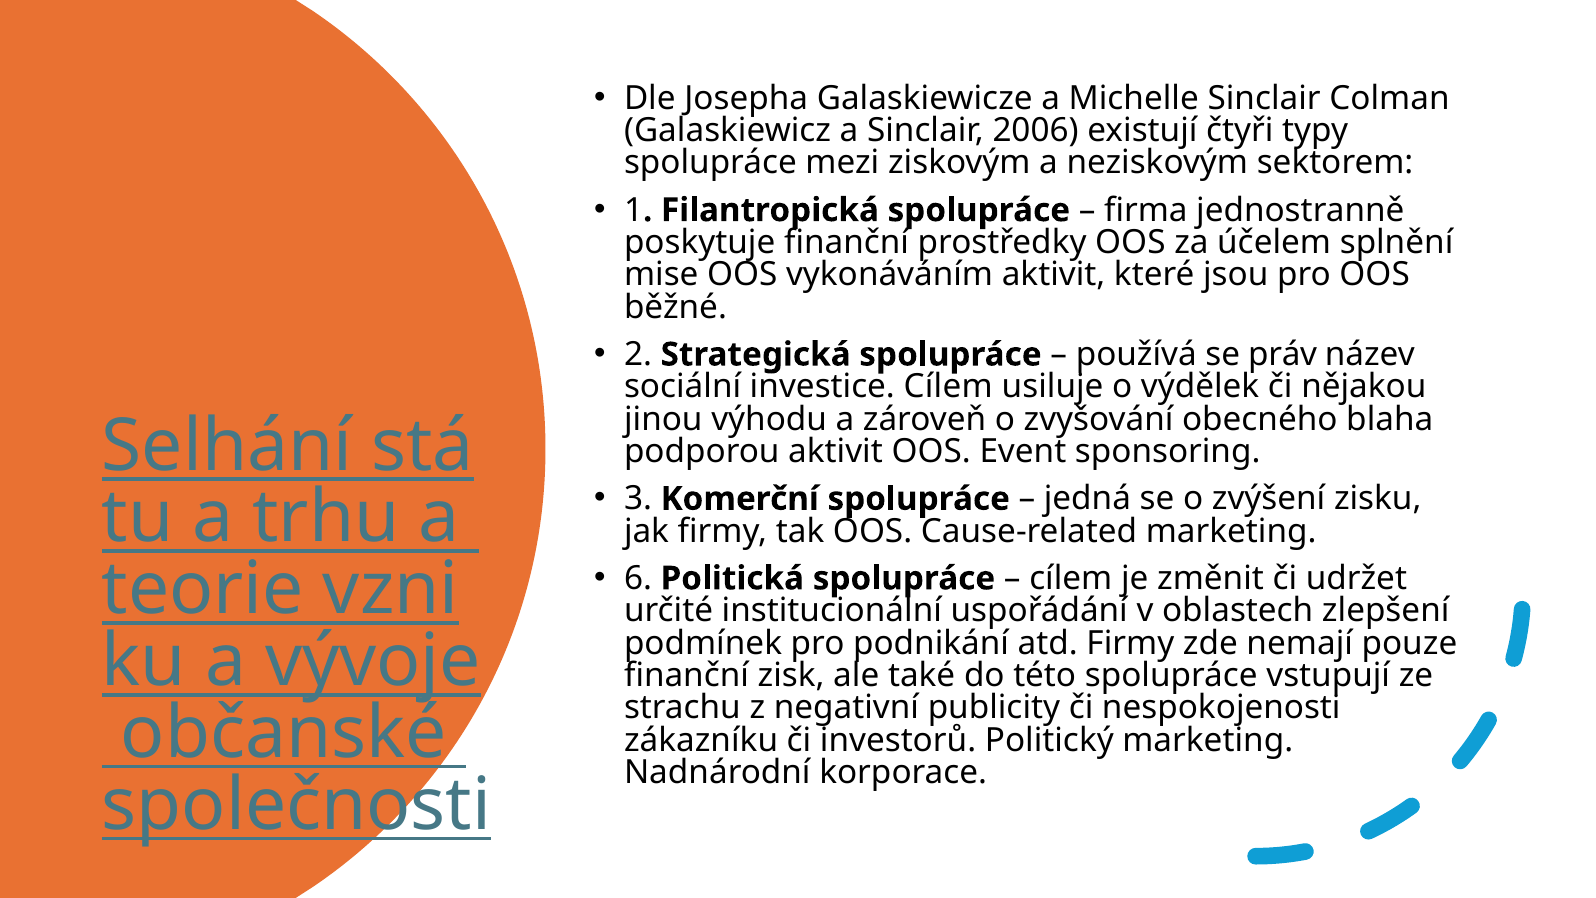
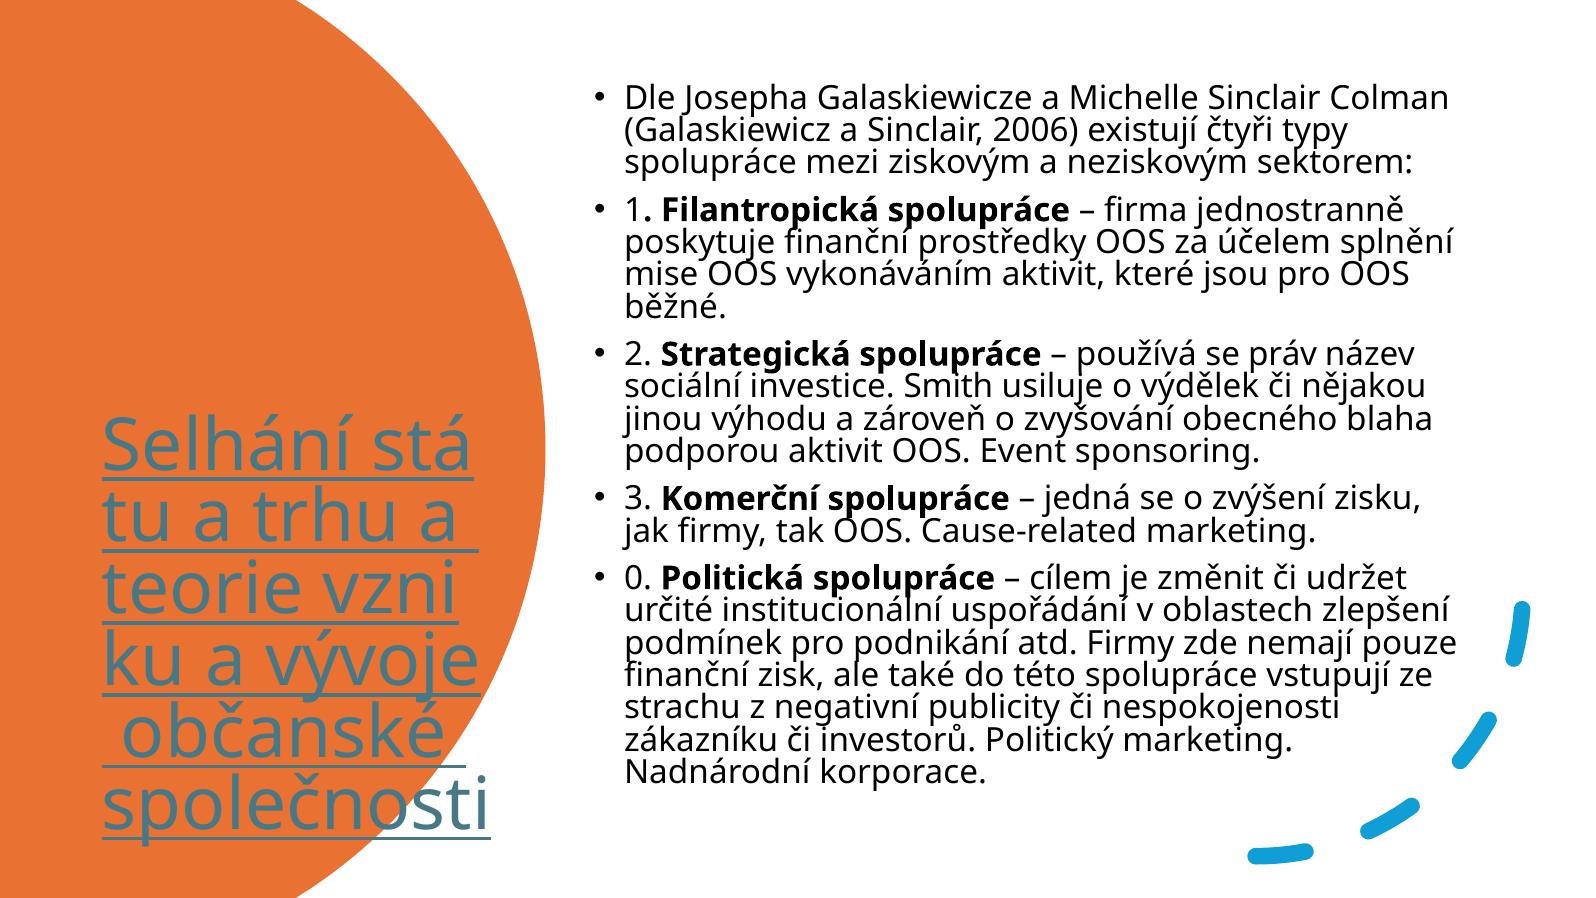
investice Cílem: Cílem -> Smith
6: 6 -> 0
